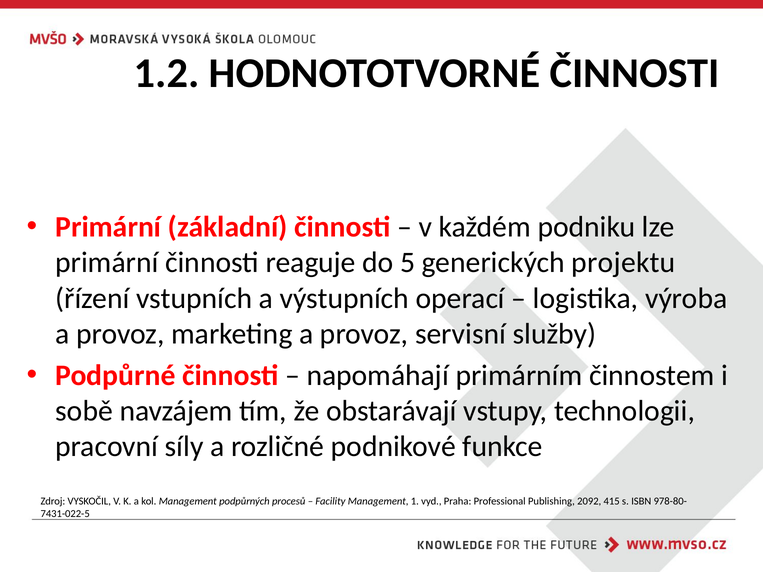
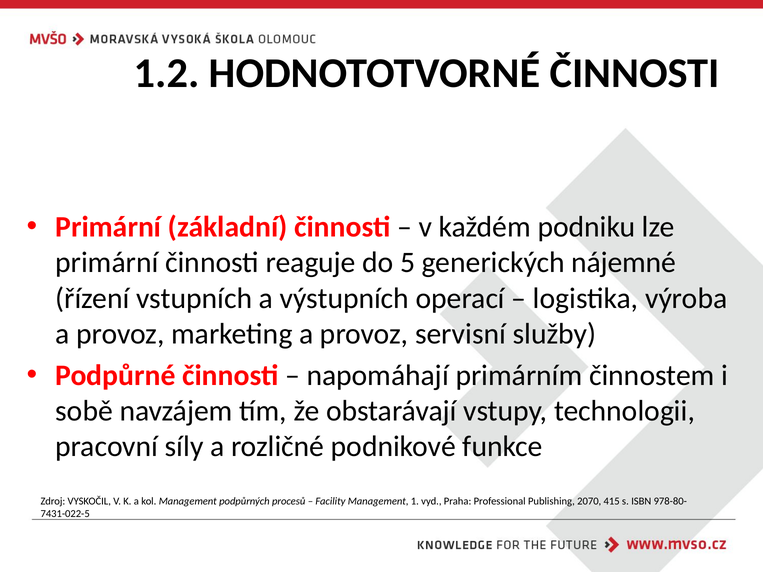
projektu: projektu -> nájemné
2092: 2092 -> 2070
